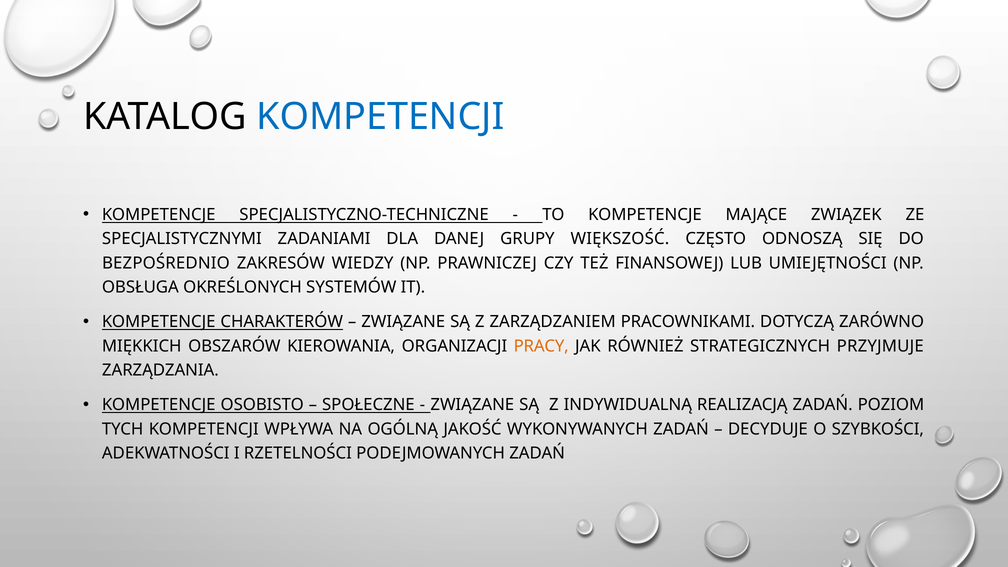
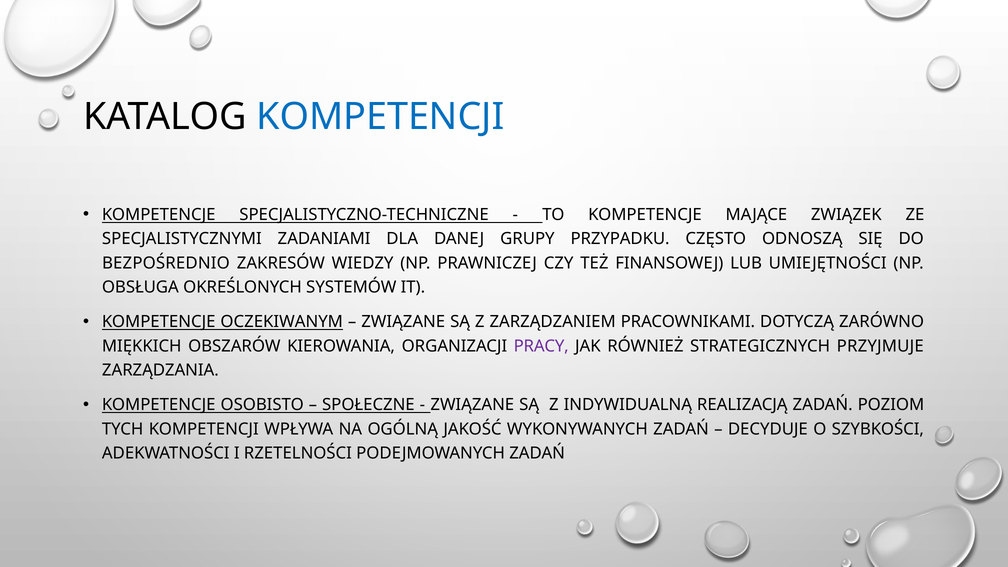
WIĘKSZOŚĆ: WIĘKSZOŚĆ -> PRZYPADKU
CHARAKTERÓW: CHARAKTERÓW -> OCZEKIWANYM
PRACY colour: orange -> purple
